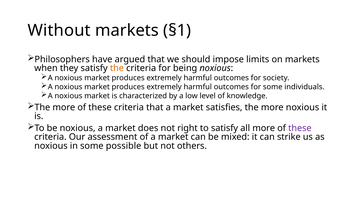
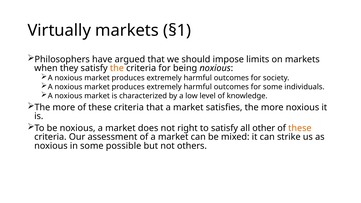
Without: Without -> Virtually
all more: more -> other
these at (300, 128) colour: purple -> orange
